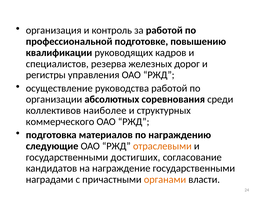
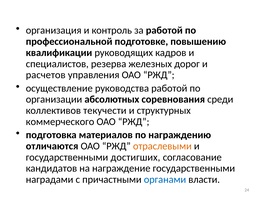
регистры: регистры -> расчетов
наиболее: наиболее -> текучести
следующие: следующие -> отличаются
органами colour: orange -> blue
